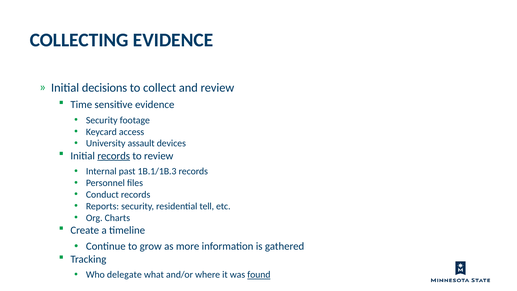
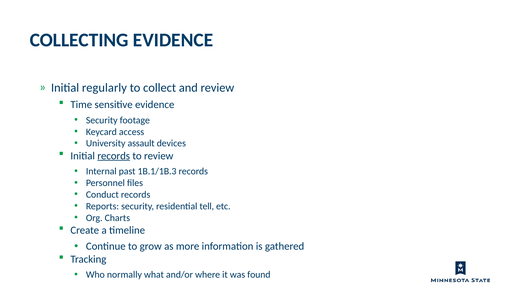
decisions: decisions -> regularly
delegate: delegate -> normally
found underline: present -> none
